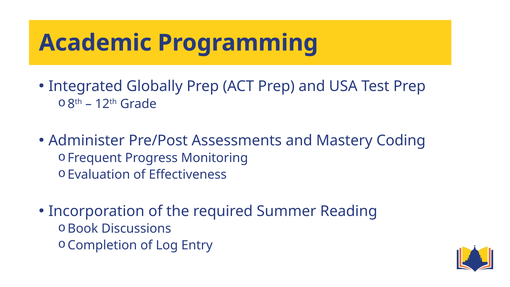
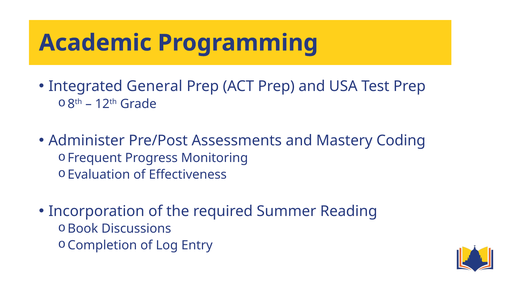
Globally: Globally -> General
